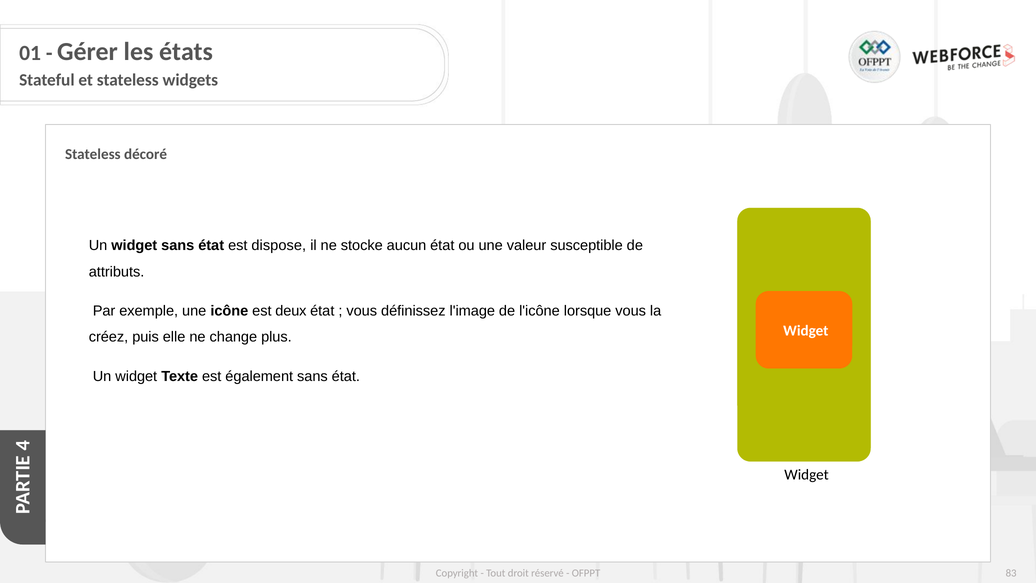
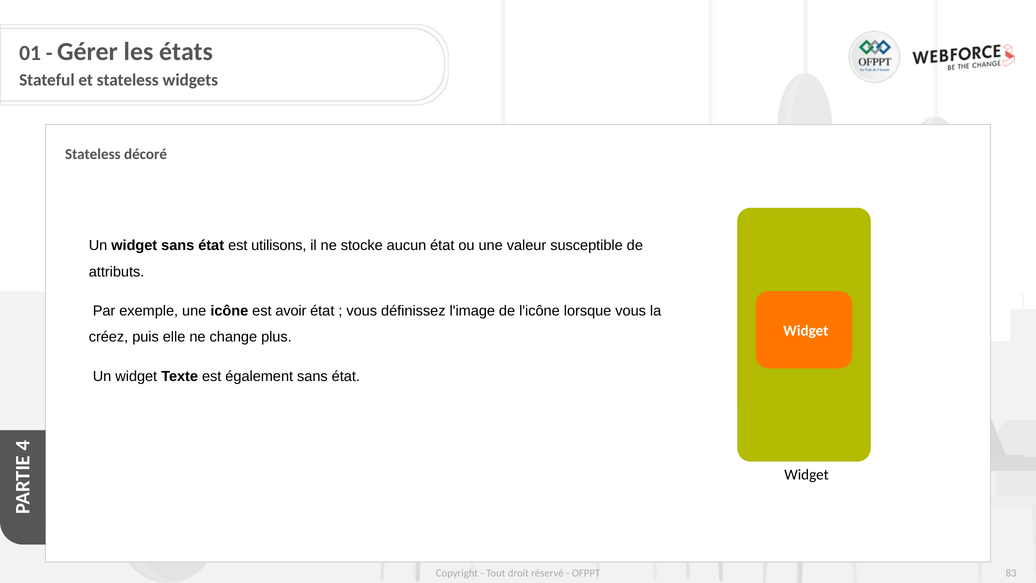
dispose: dispose -> utilisons
deux: deux -> avoir
